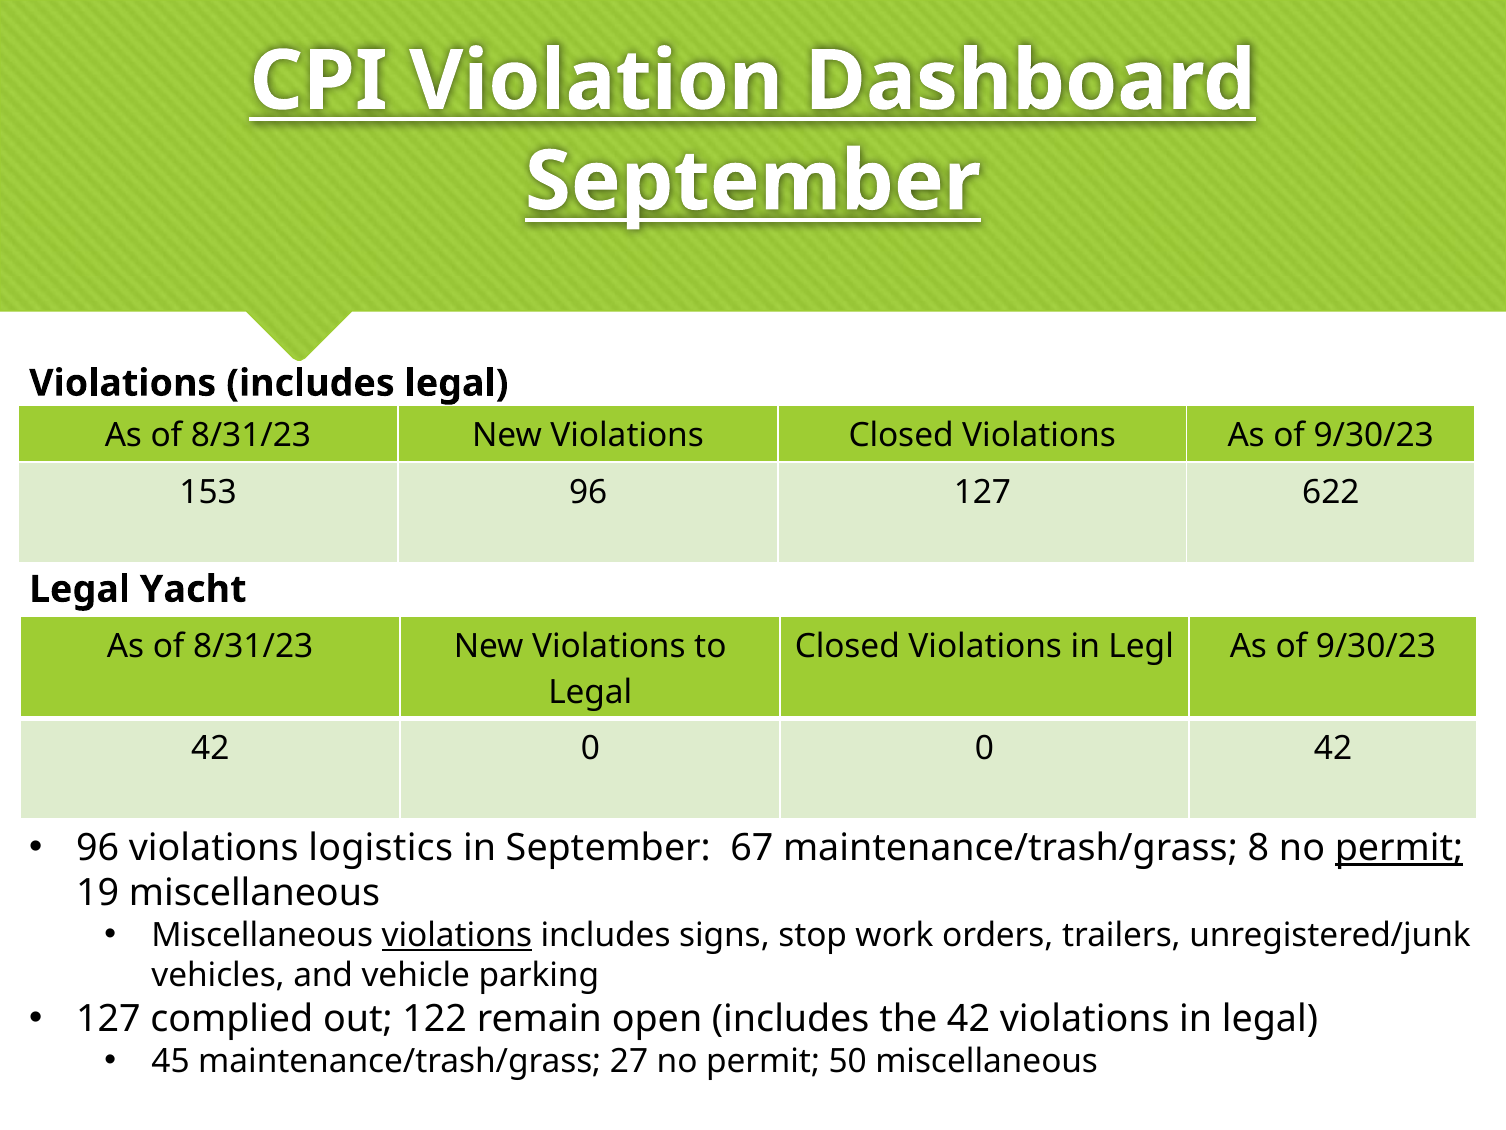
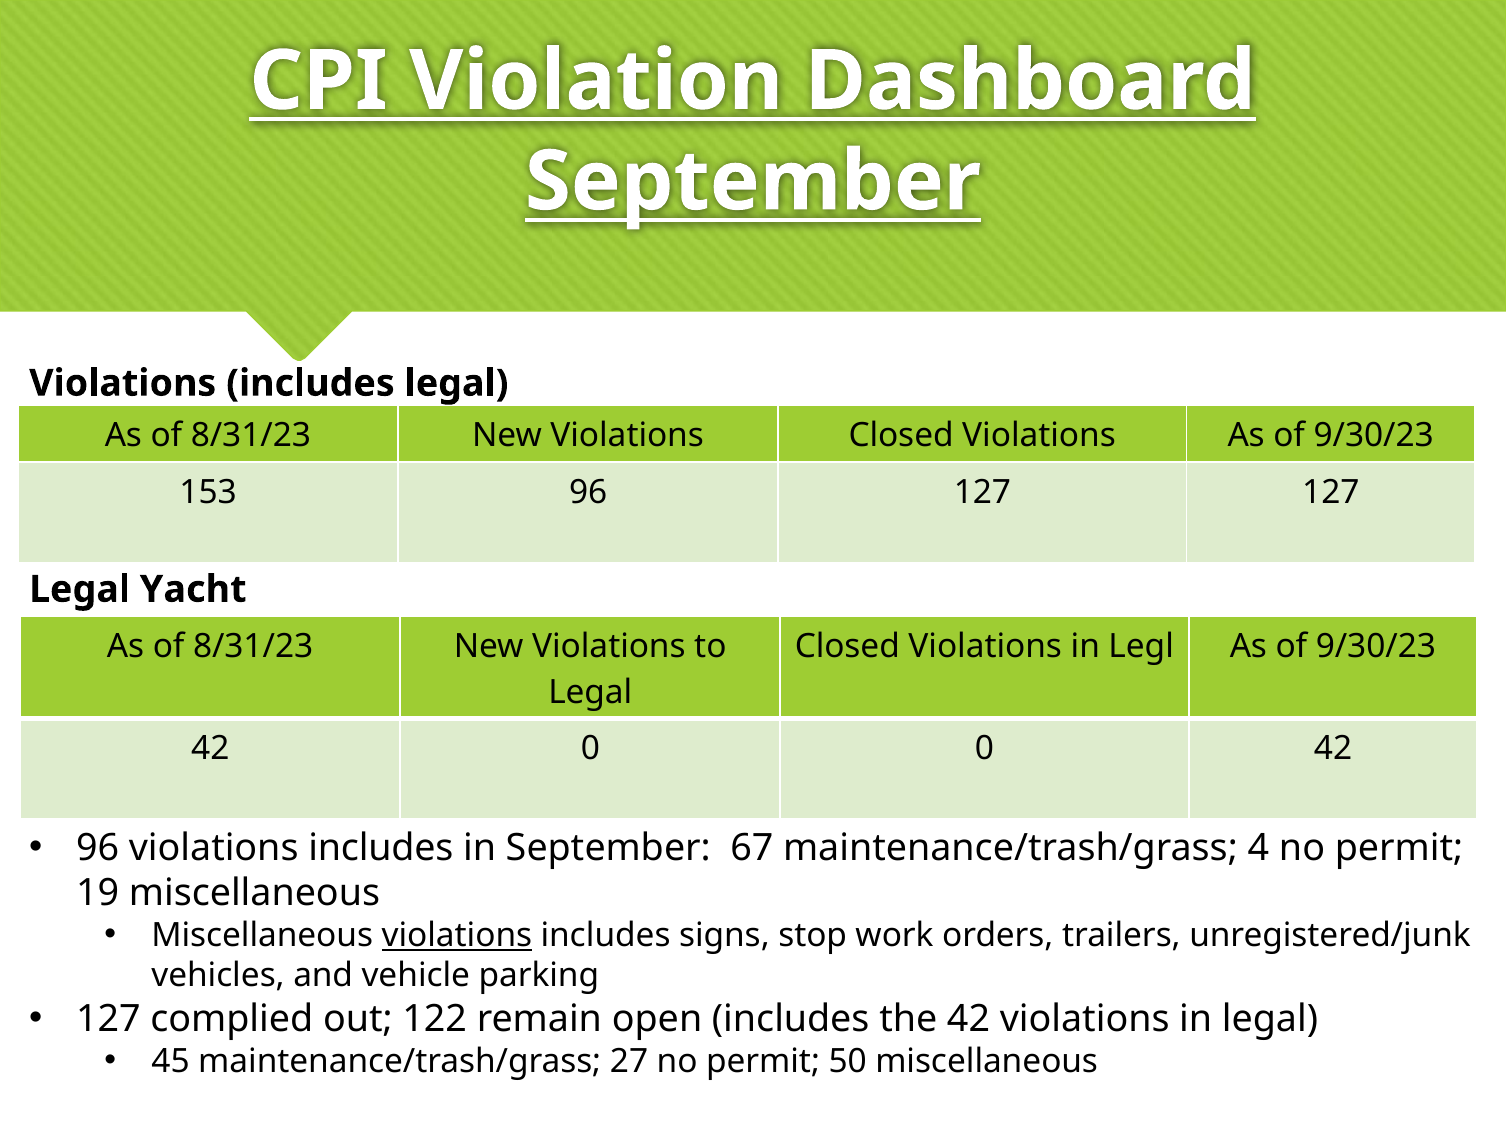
127 622: 622 -> 127
96 violations logistics: logistics -> includes
8: 8 -> 4
permit at (1399, 848) underline: present -> none
